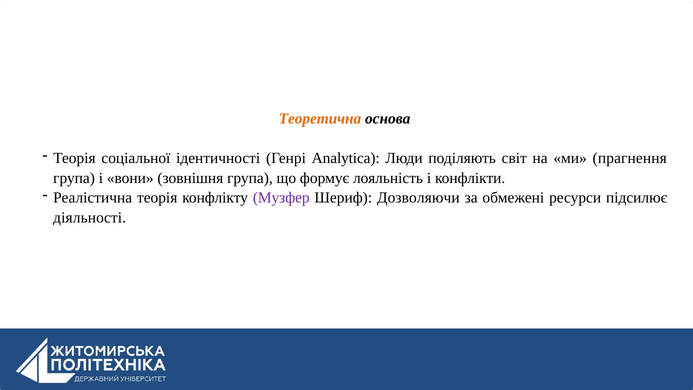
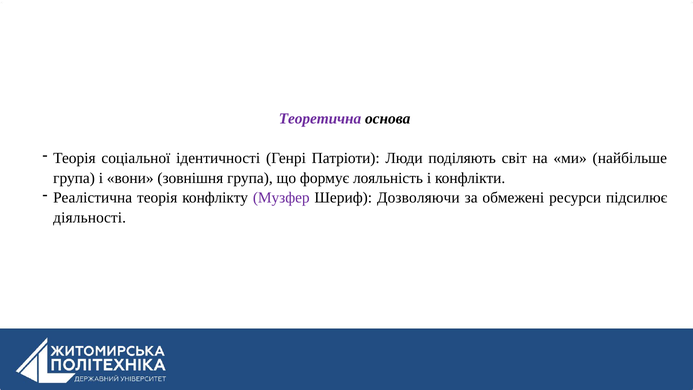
Теоретична colour: orange -> purple
Analytica: Analytica -> Патріоти
прагнення: прагнення -> найбільше
